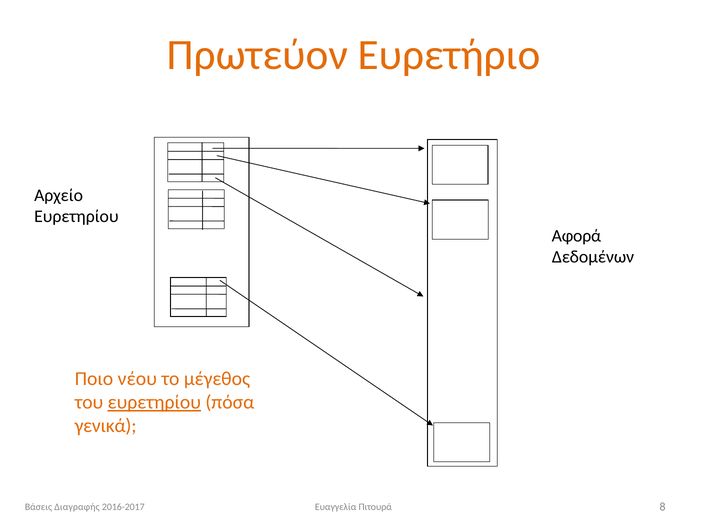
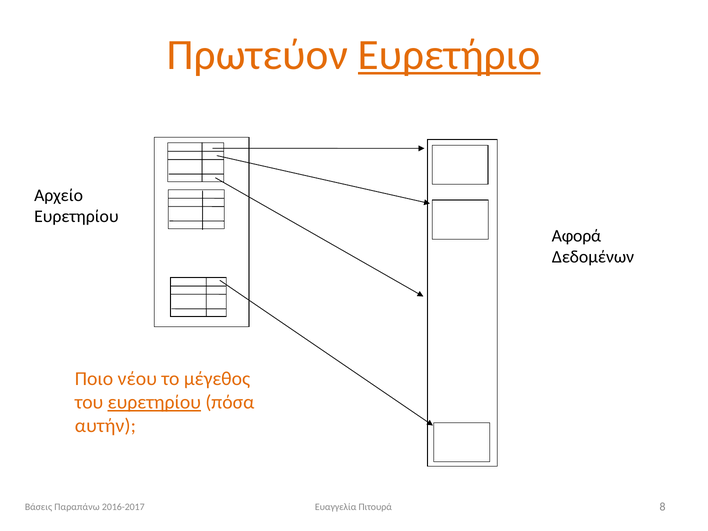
Ευρετήριο underline: none -> present
γενικά: γενικά -> αυτήν
Διαγραφής: Διαγραφής -> Παραπάνω
